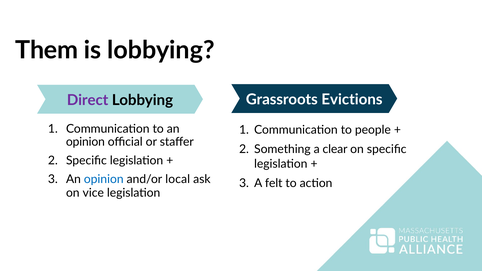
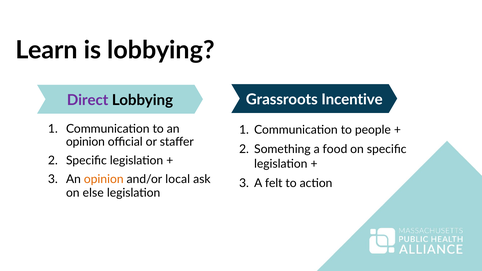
Them: Them -> Learn
Evictions: Evictions -> Incentive
clear: clear -> food
opinion at (104, 179) colour: blue -> orange
vice: vice -> else
